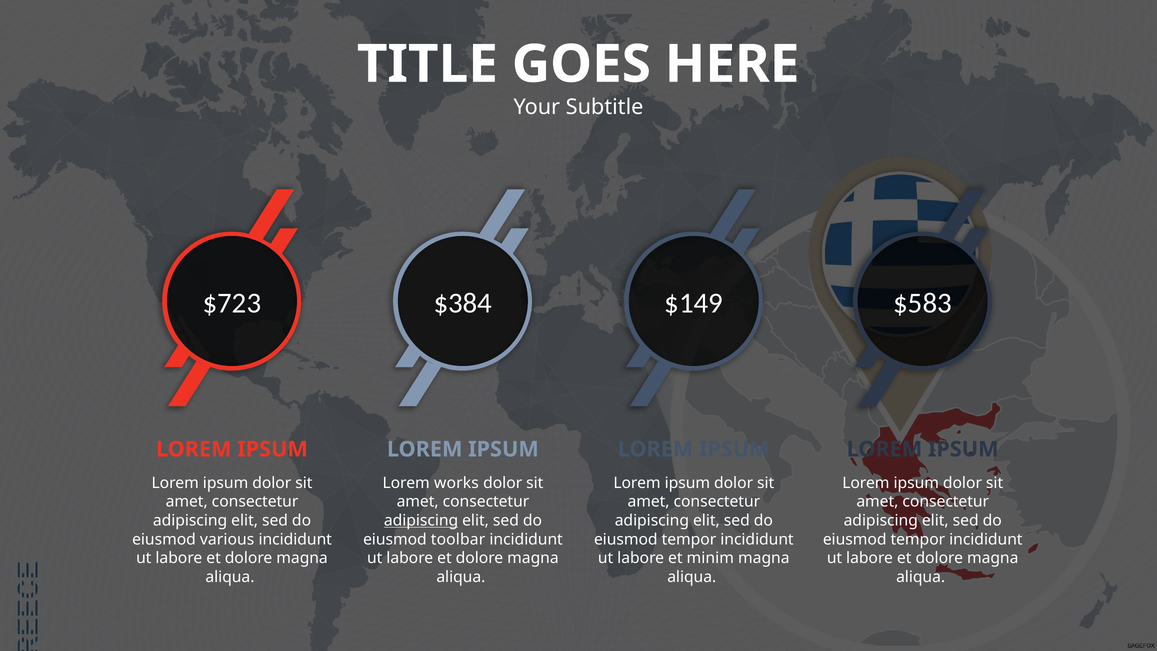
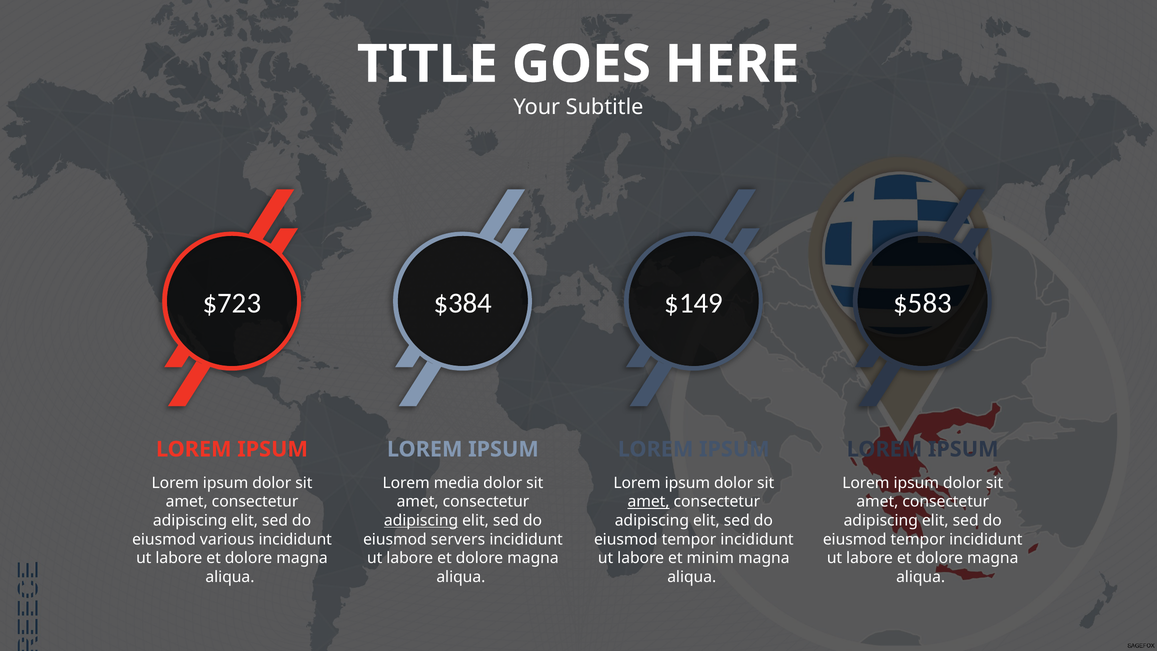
works: works -> media
amet at (649, 502) underline: none -> present
toolbar: toolbar -> servers
